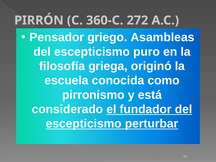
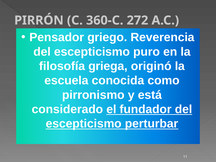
Asambleas: Asambleas -> Reverencia
